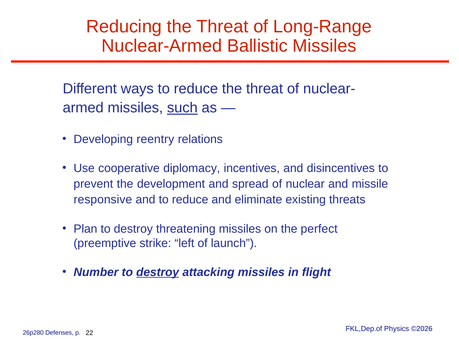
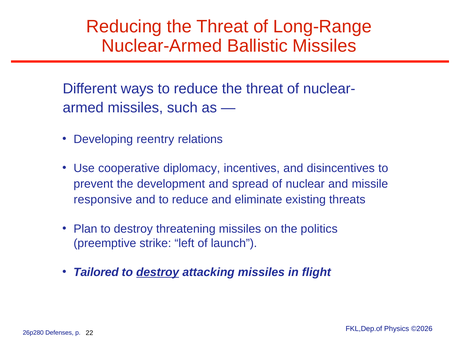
such underline: present -> none
perfect: perfect -> politics
Number: Number -> Tailored
